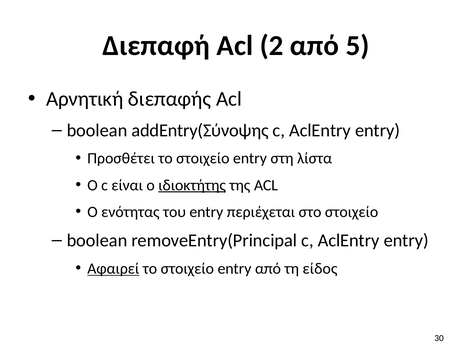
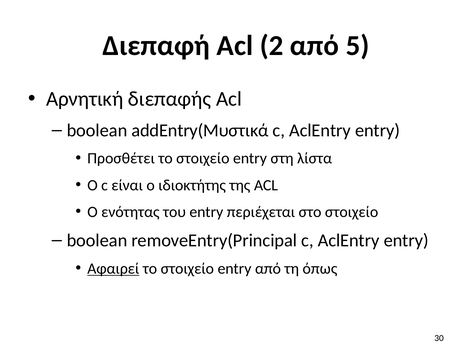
addEntry(Σύνοψης: addEntry(Σύνοψης -> addEntry(Μυστικά
ιδιοκτήτης underline: present -> none
είδος: είδος -> όπως
